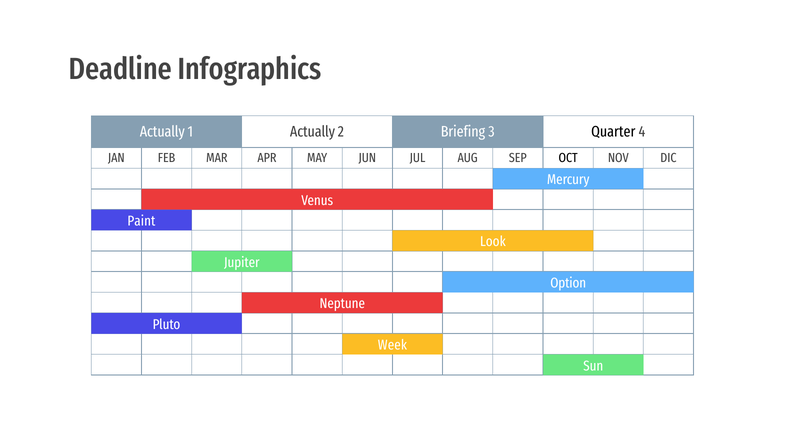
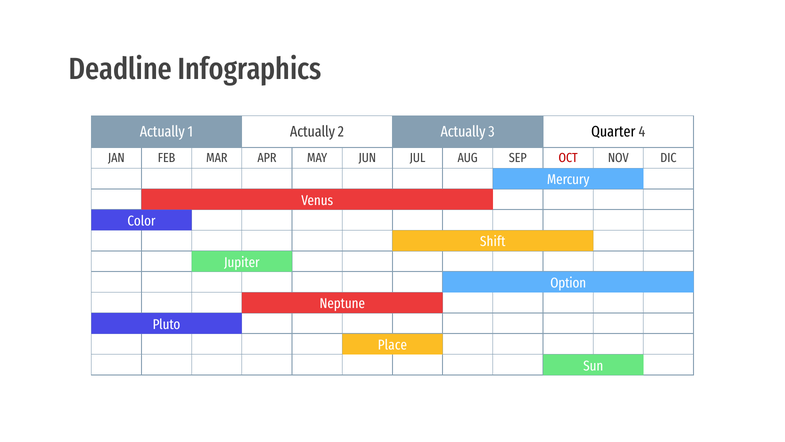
2 Briefing: Briefing -> Actually
OCT colour: black -> red
Paint: Paint -> Color
Look: Look -> Shift
Week: Week -> Place
